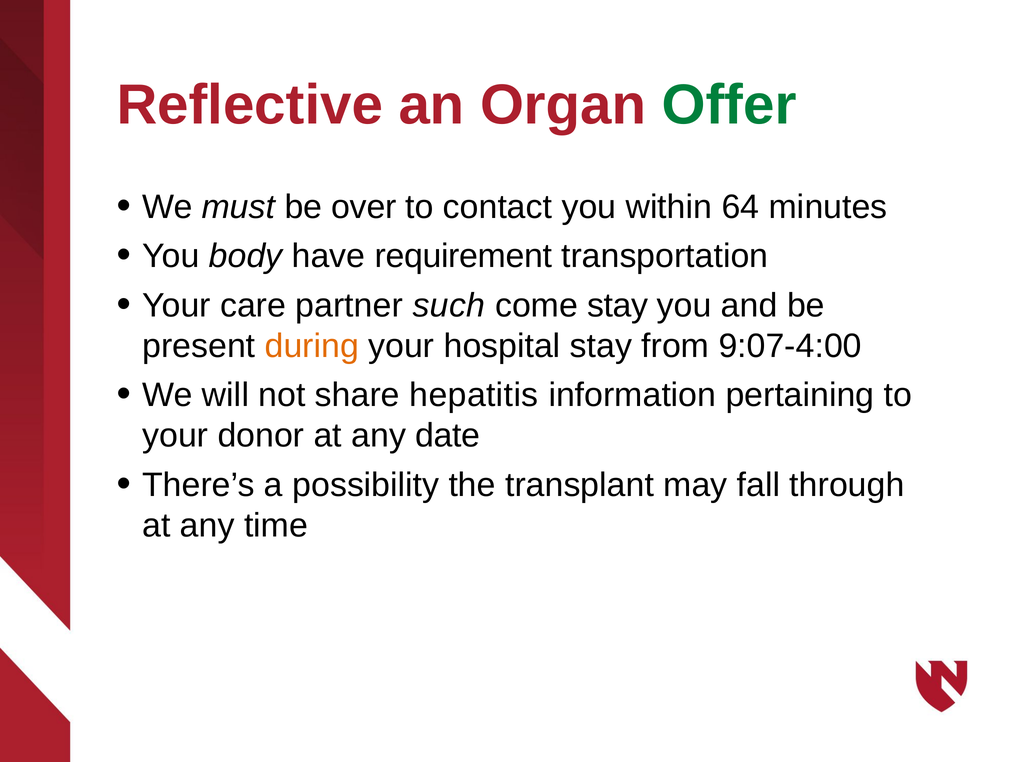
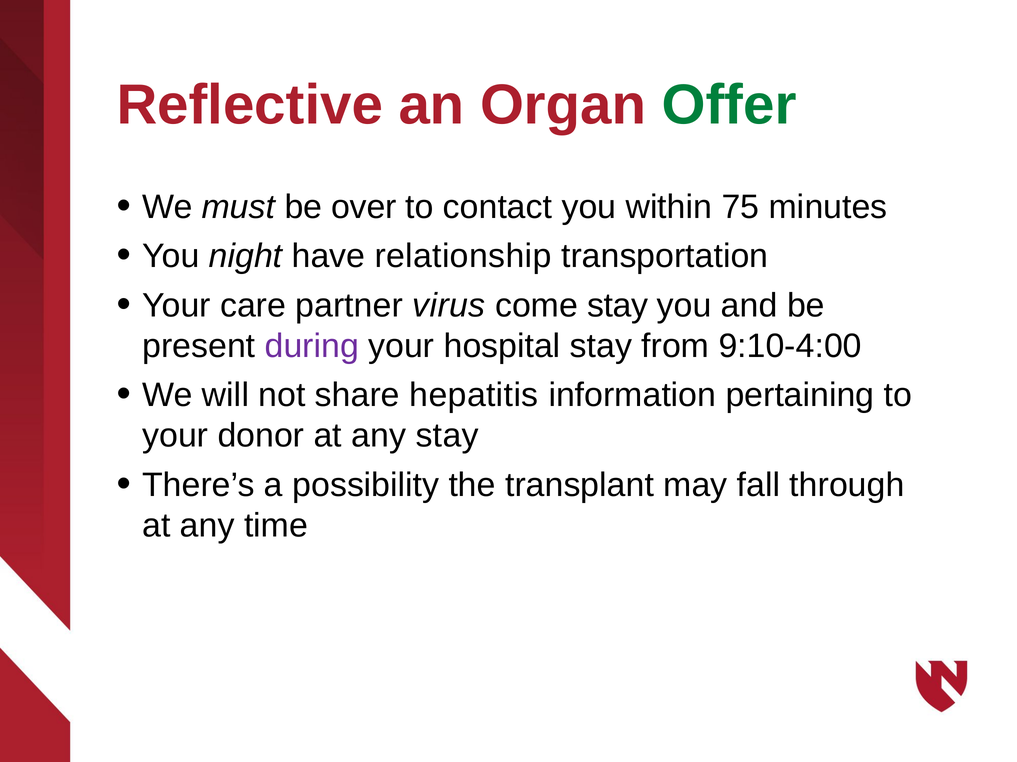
64: 64 -> 75
body: body -> night
requirement: requirement -> relationship
such: such -> virus
during colour: orange -> purple
9:07-4:00: 9:07-4:00 -> 9:10-4:00
any date: date -> stay
